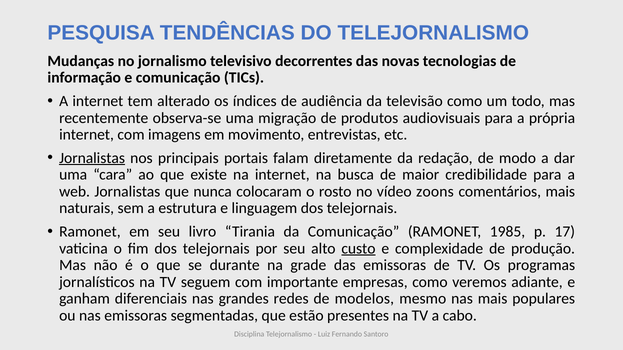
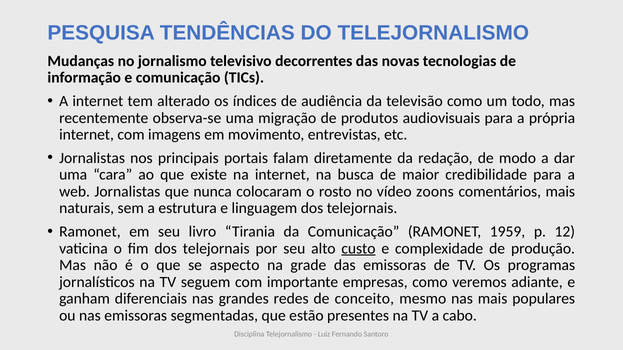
Jornalistas at (92, 158) underline: present -> none
1985: 1985 -> 1959
17: 17 -> 12
durante: durante -> aspecto
modelos: modelos -> conceito
